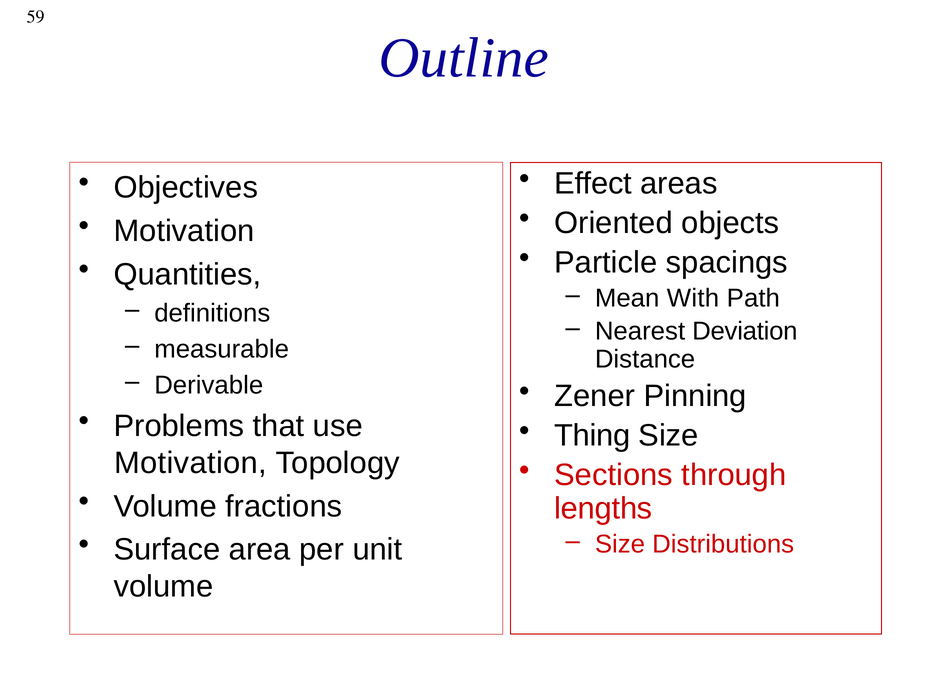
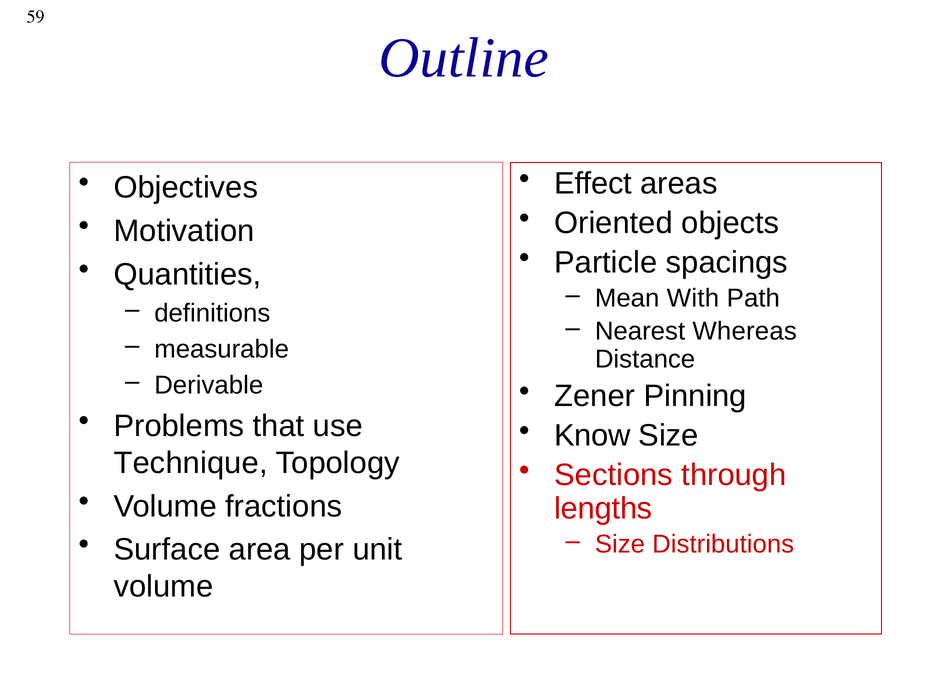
Deviation: Deviation -> Whereas
Thing: Thing -> Know
Motivation at (191, 463): Motivation -> Technique
